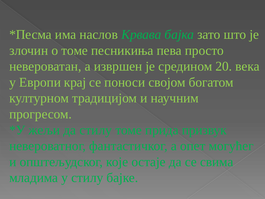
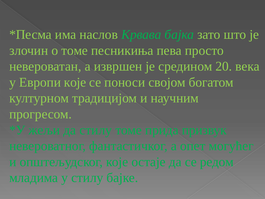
Европи крај: крај -> које
свима: свима -> редом
